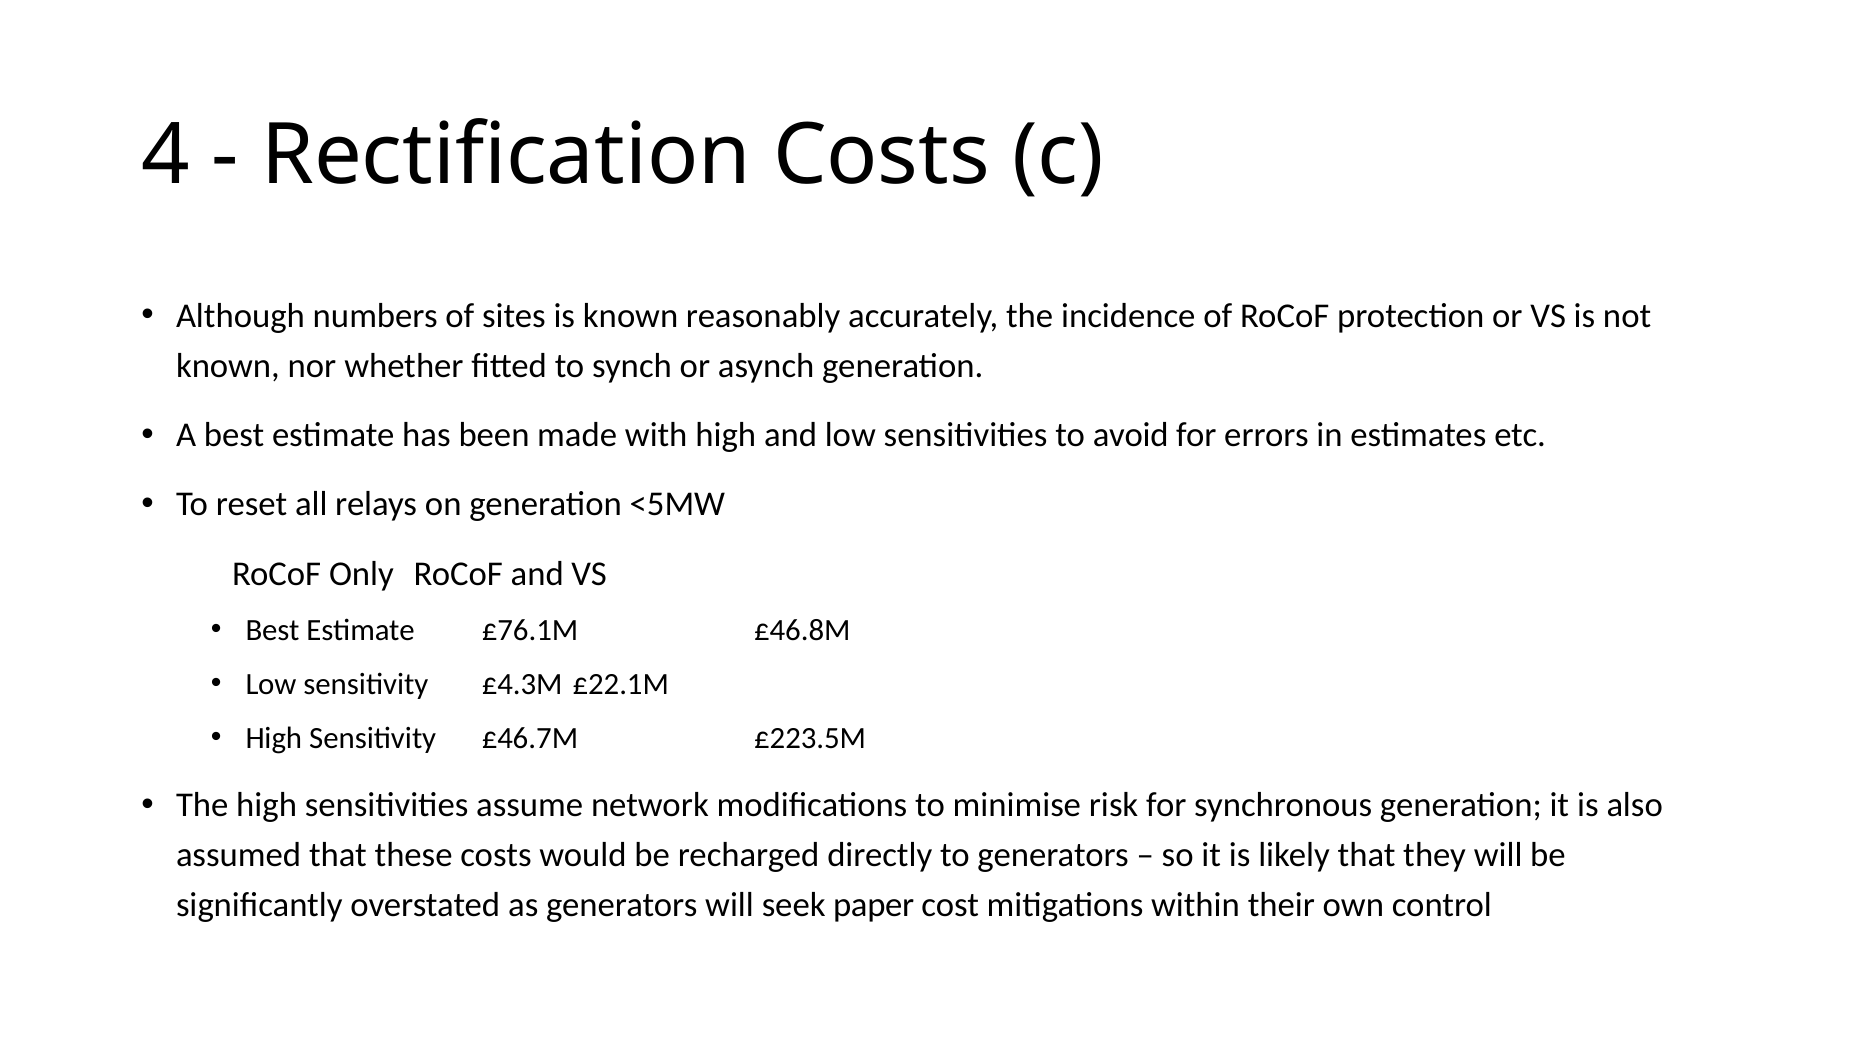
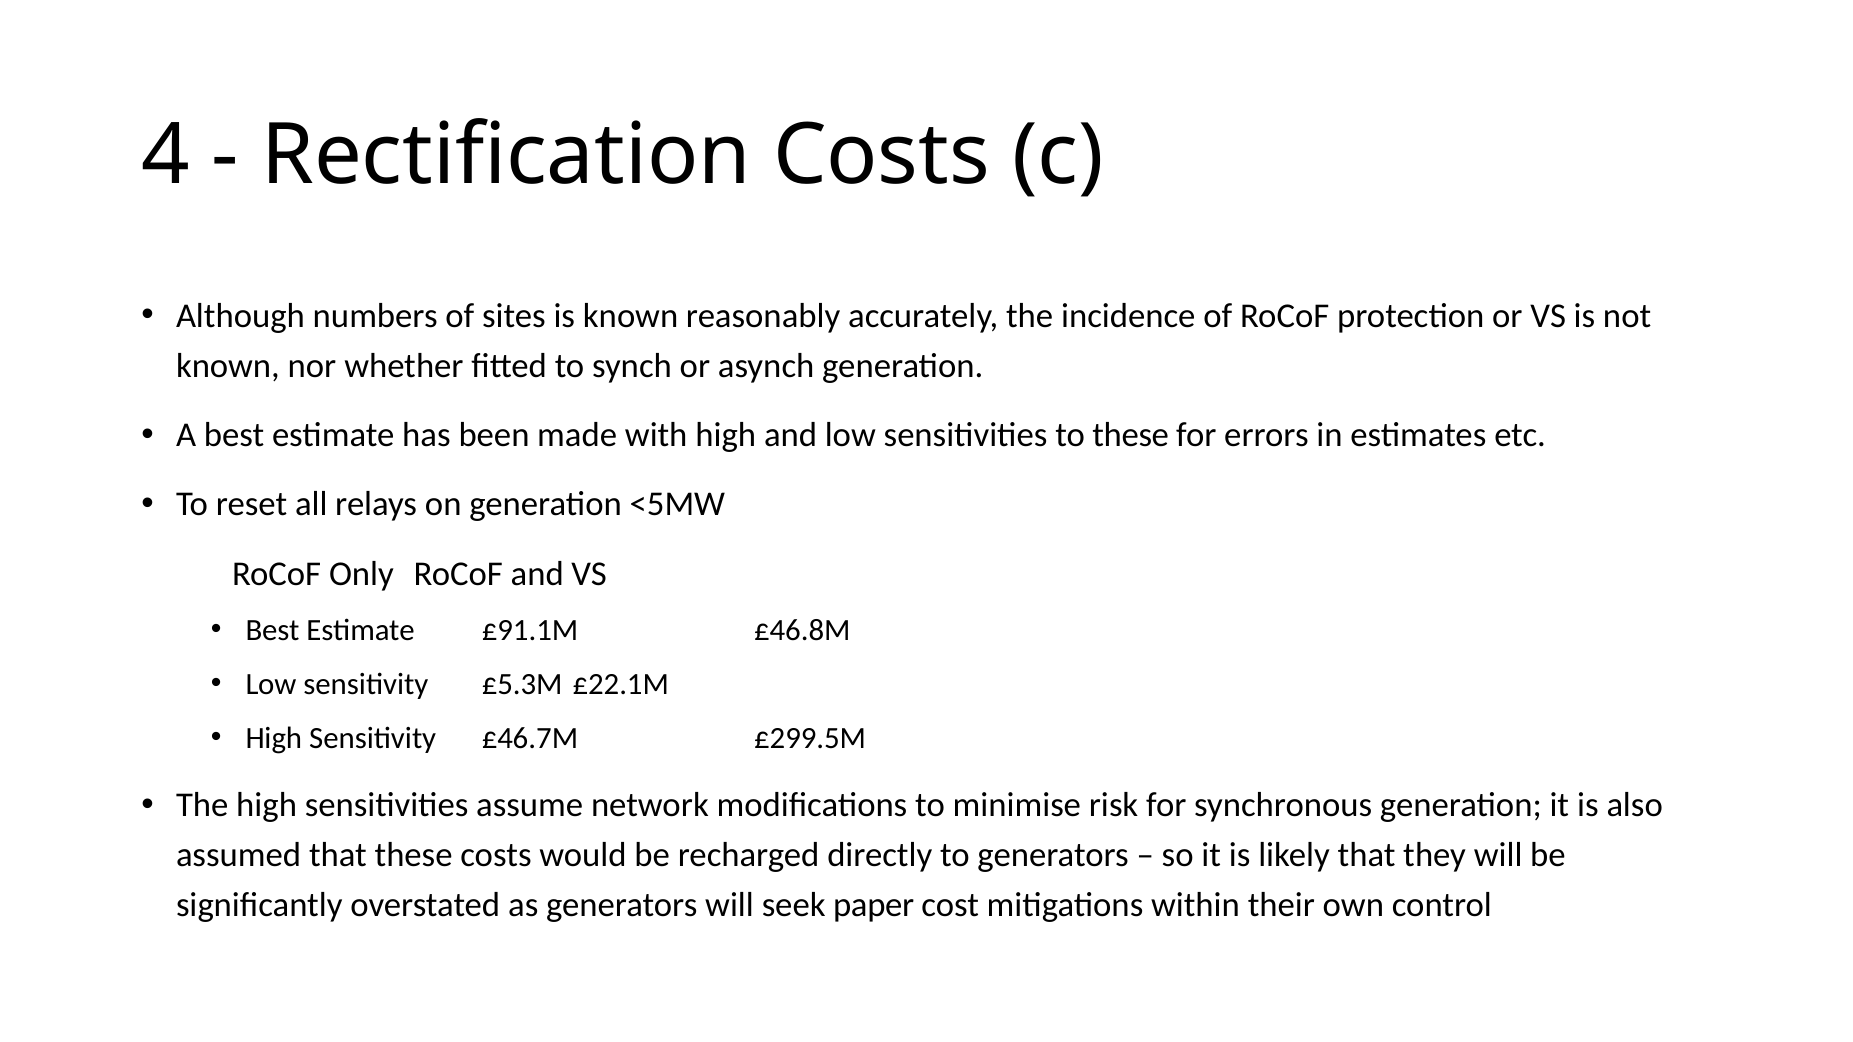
to avoid: avoid -> these
£76.1M: £76.1M -> £91.1M
£4.3M: £4.3M -> £5.3M
£223.5M: £223.5M -> £299.5M
